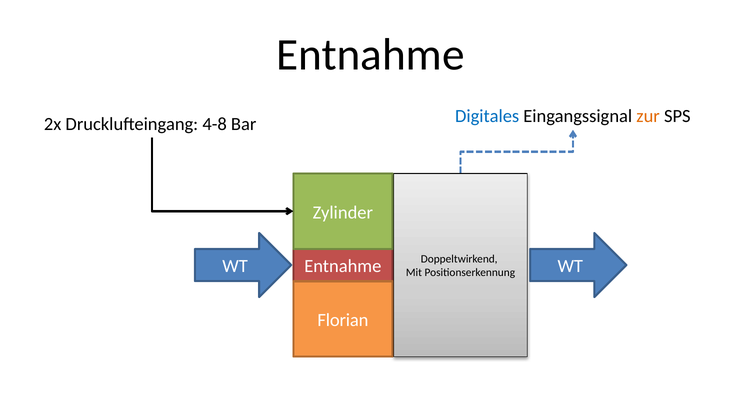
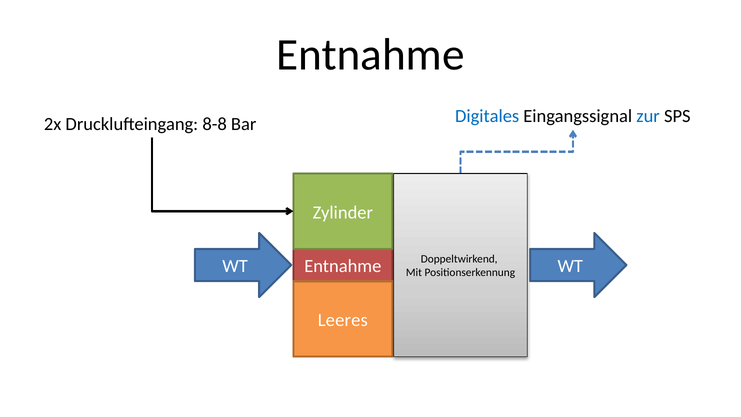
zur colour: orange -> blue
4-8: 4-8 -> 8-8
Florian: Florian -> Leeres
